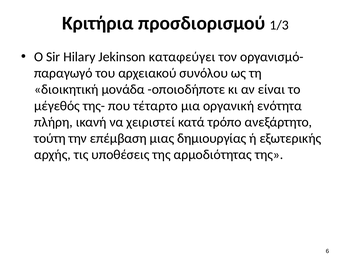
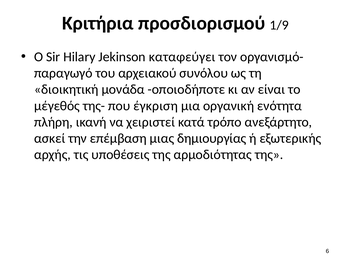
1/3: 1/3 -> 1/9
τέταρτο: τέταρτο -> έγκριση
τούτη: τούτη -> ασκεί
